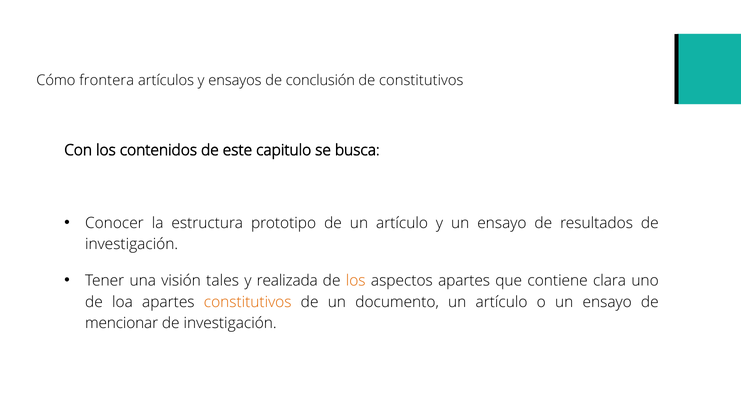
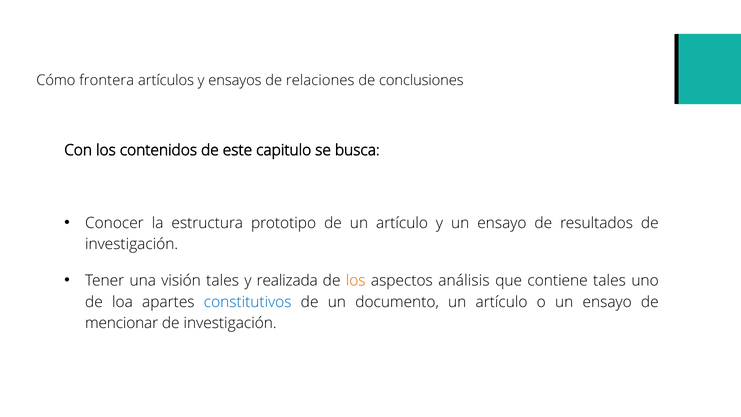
conclusión: conclusión -> relaciones
de constitutivos: constitutivos -> conclusiones
aspectos apartes: apartes -> análisis
contiene clara: clara -> tales
constitutivos at (248, 302) colour: orange -> blue
